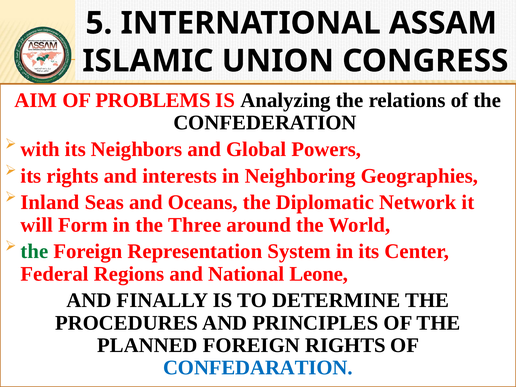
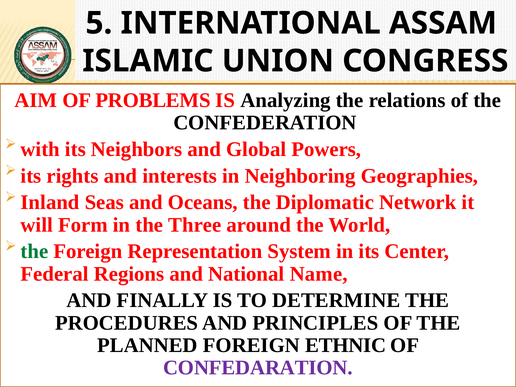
Leone: Leone -> Name
FOREIGN RIGHTS: RIGHTS -> ETHNIC
CONFEDARATION colour: blue -> purple
